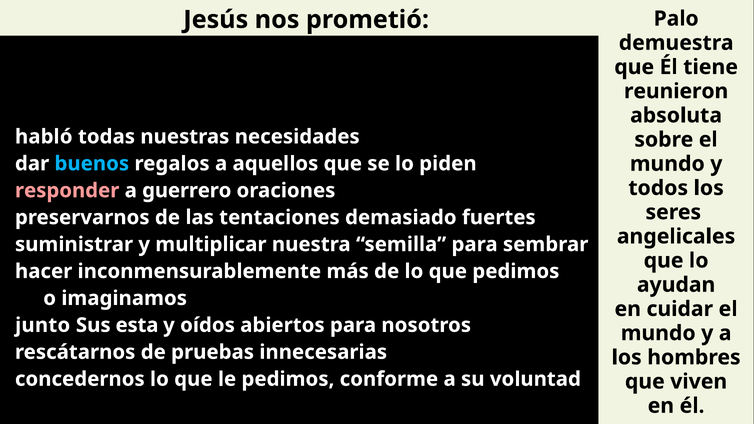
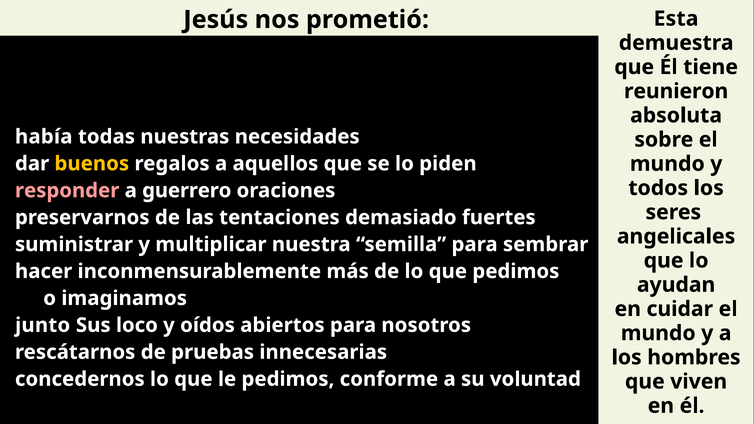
Palo: Palo -> Esta
habló: habló -> había
buenos colour: light blue -> yellow
esta: esta -> loco
